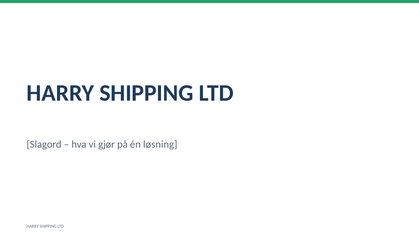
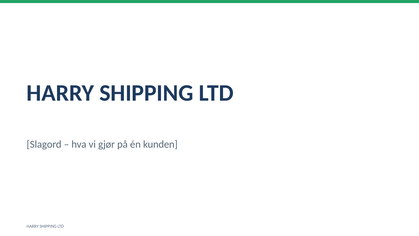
løsning: løsning -> kunden
